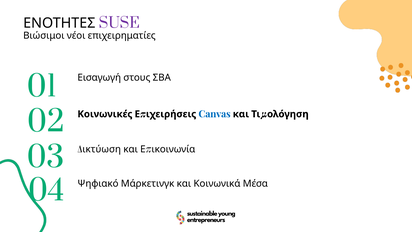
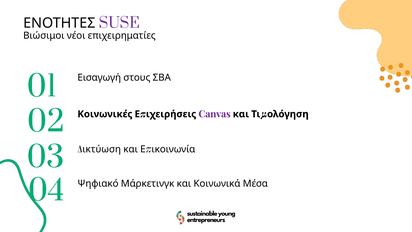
Canvas colour: blue -> purple
